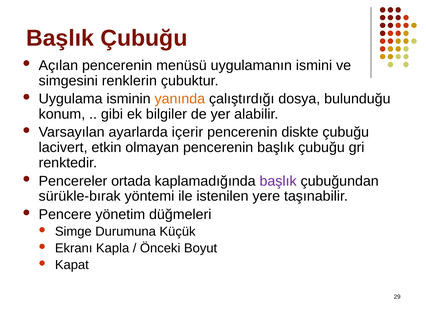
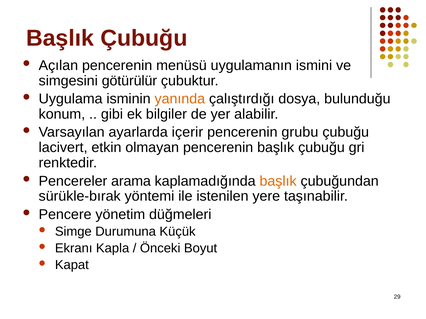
renklerin: renklerin -> götürülür
diskte: diskte -> grubu
ortada: ortada -> arama
başlık at (278, 181) colour: purple -> orange
